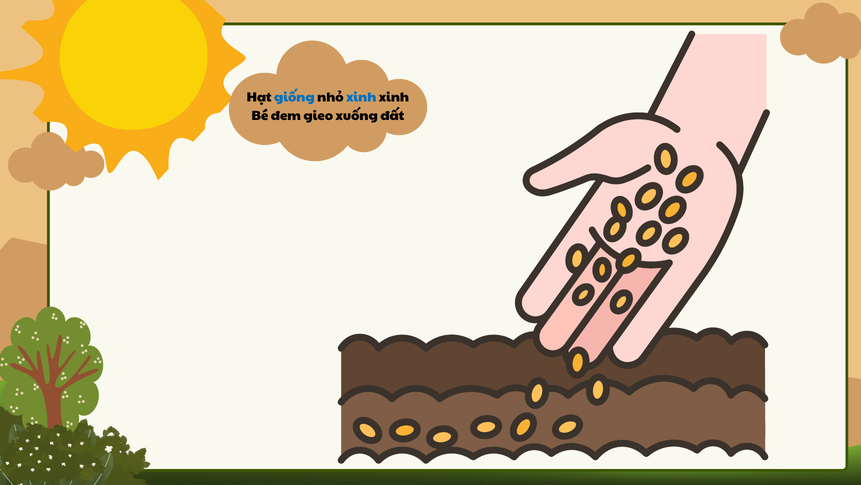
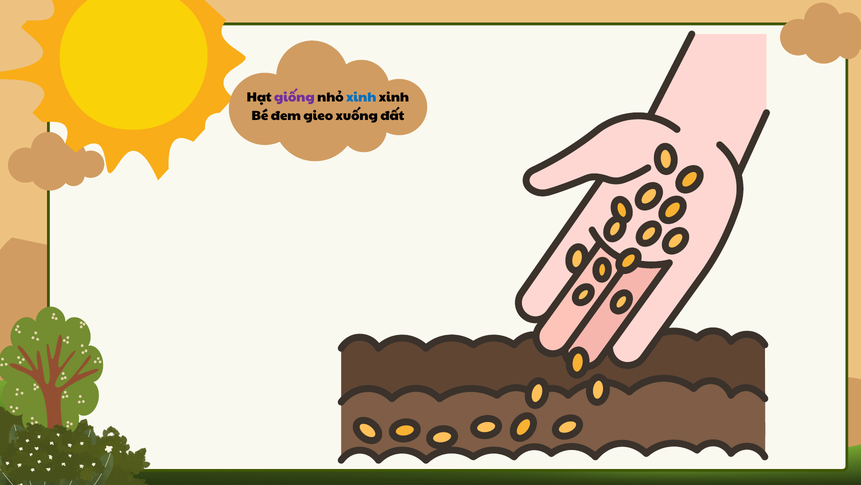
giống colour: blue -> purple
